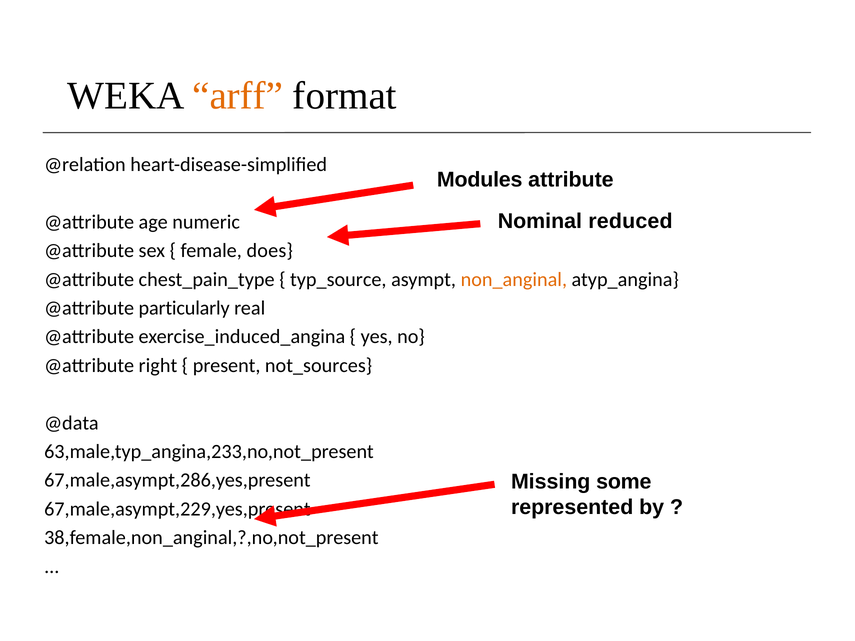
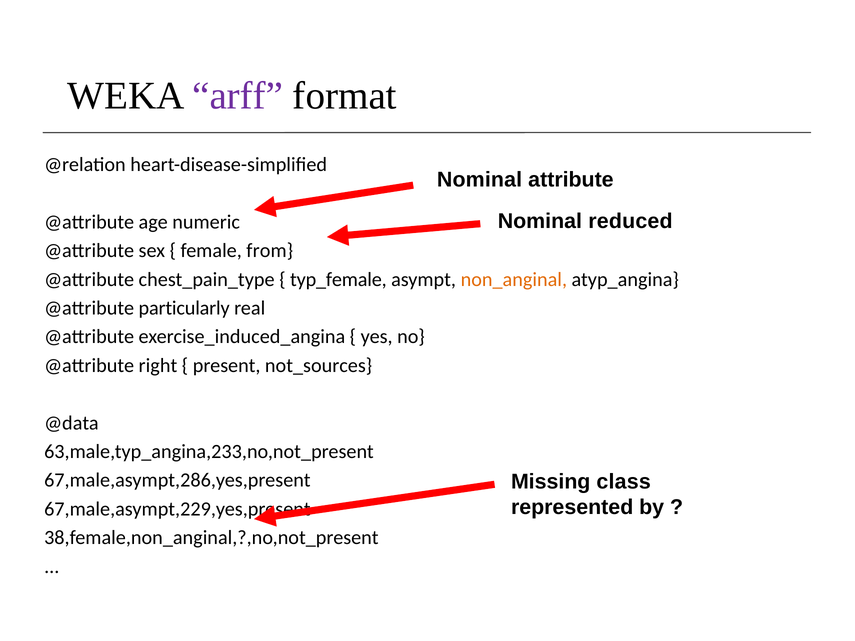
arff colour: orange -> purple
Modules at (480, 180): Modules -> Nominal
does: does -> from
typ_source: typ_source -> typ_female
some: some -> class
